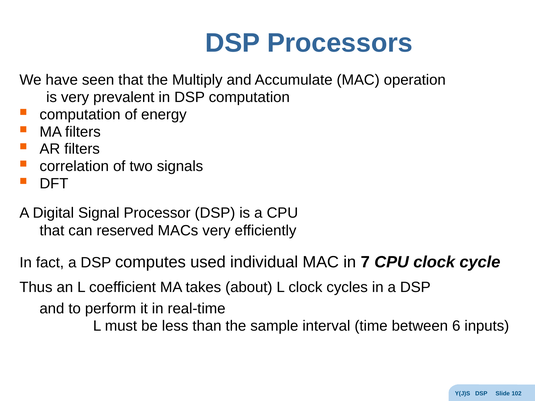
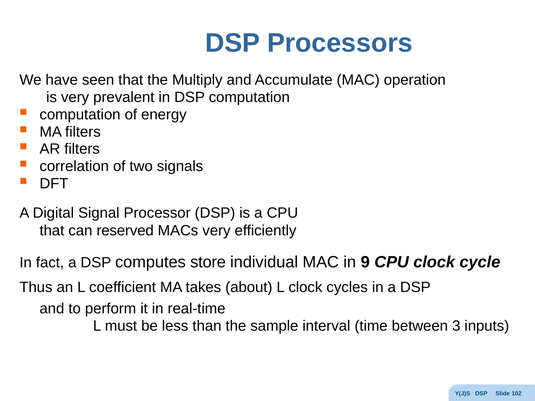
used: used -> store
7: 7 -> 9
6: 6 -> 3
